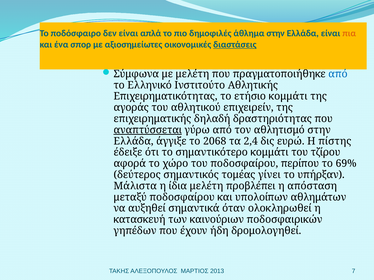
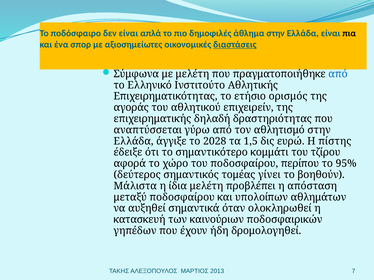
πια colour: orange -> black
ετήσιο κομμάτι: κομμάτι -> ορισμός
αναπτύσσεται underline: present -> none
2068: 2068 -> 2028
2,4: 2,4 -> 1,5
69%: 69% -> 95%
υπήρξαν: υπήρξαν -> βοηθούν
